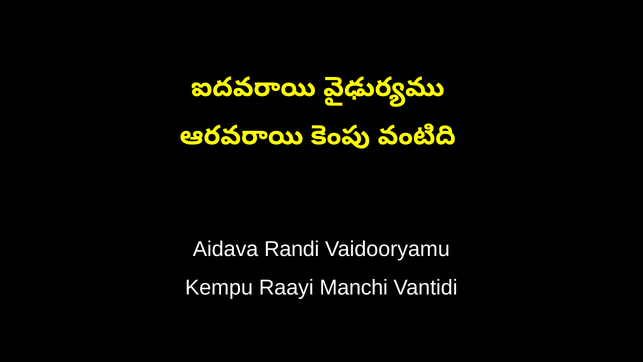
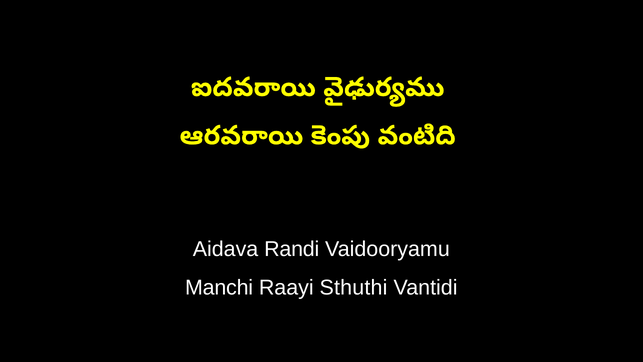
Kempu: Kempu -> Manchi
Manchi: Manchi -> Sthuthi
